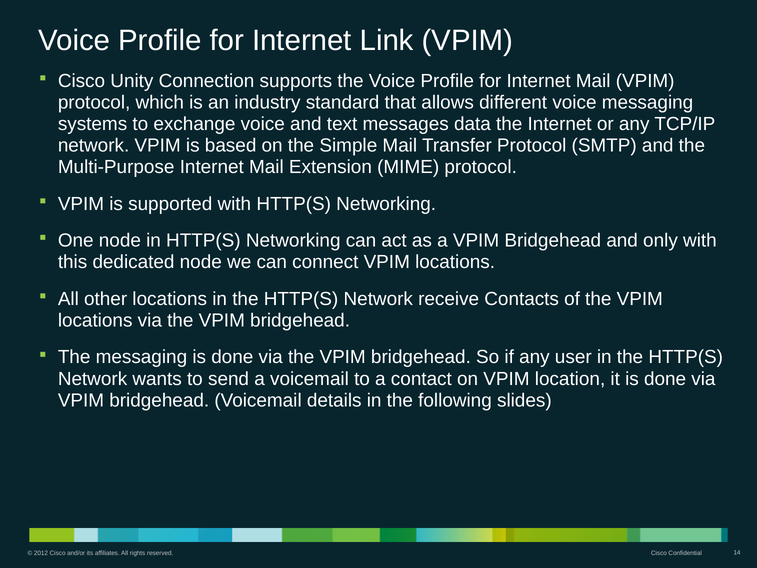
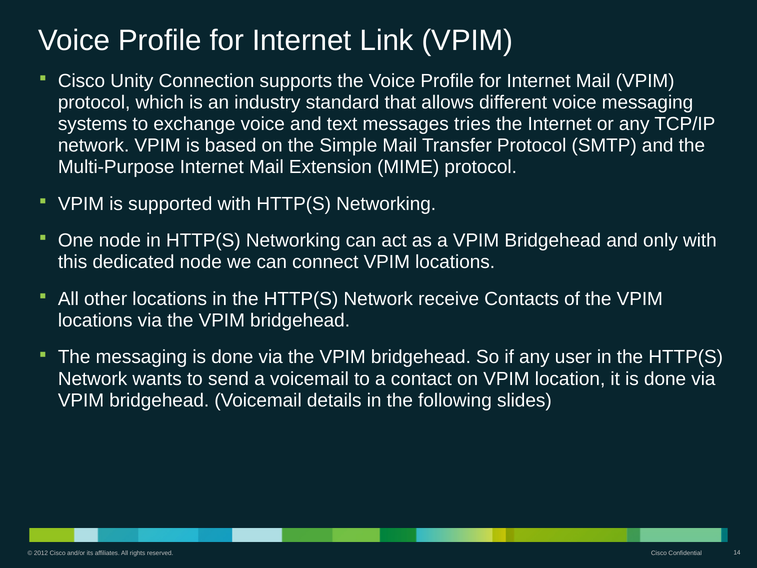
data: data -> tries
